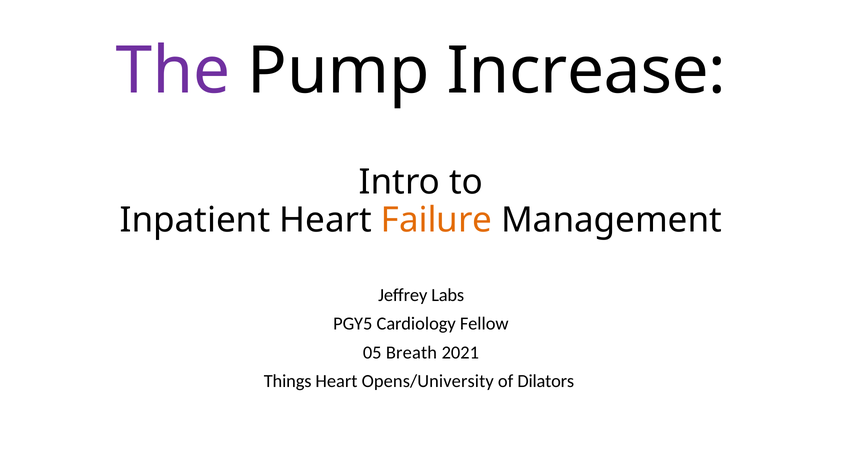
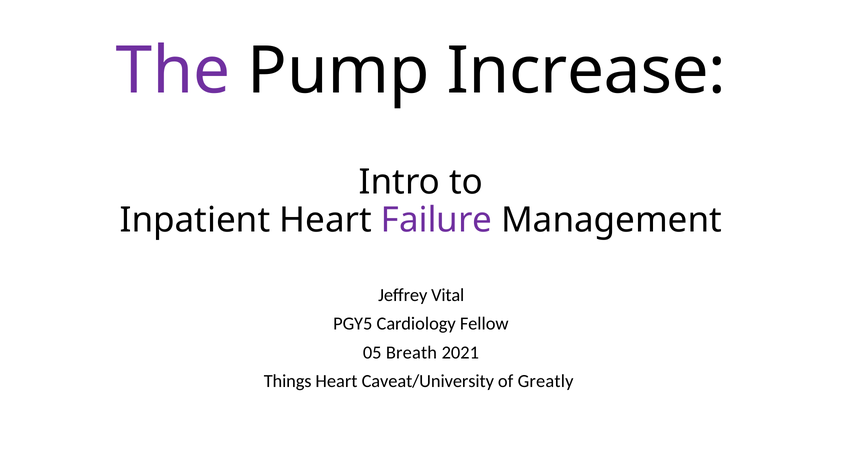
Failure colour: orange -> purple
Labs: Labs -> Vital
Opens/University: Opens/University -> Caveat/University
Dilators: Dilators -> Greatly
